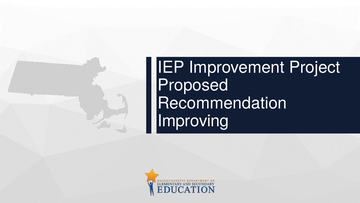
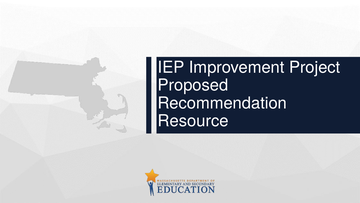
Improving: Improving -> Resource
